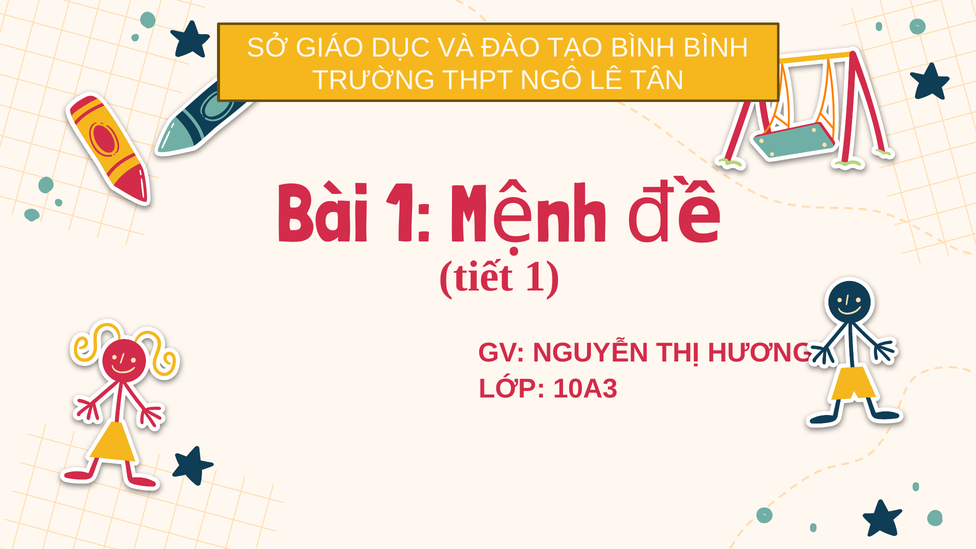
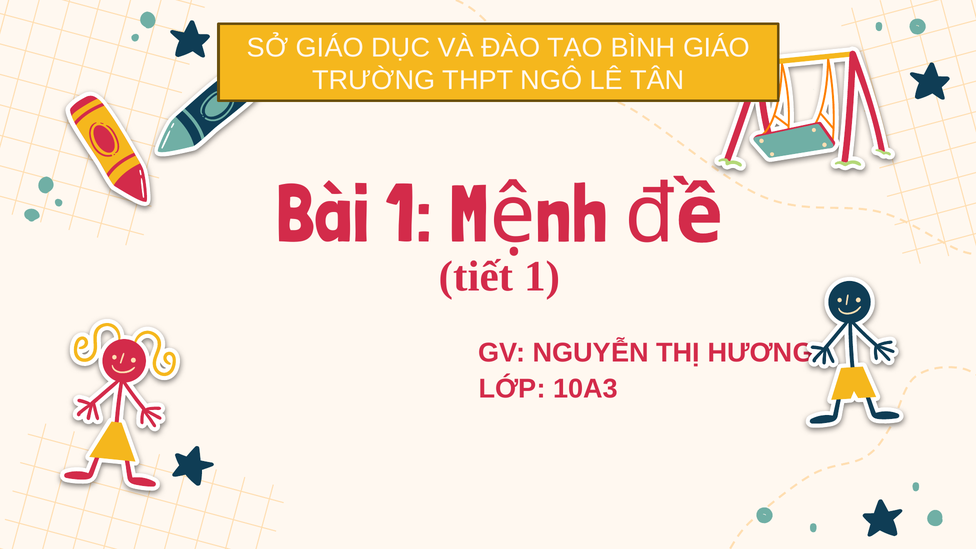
BÌNH BÌNH: BÌNH -> GIÁO
